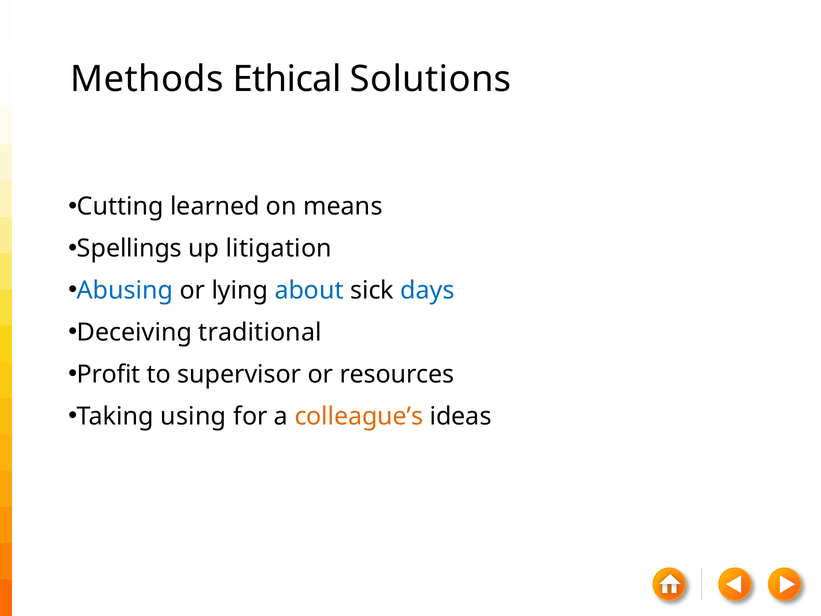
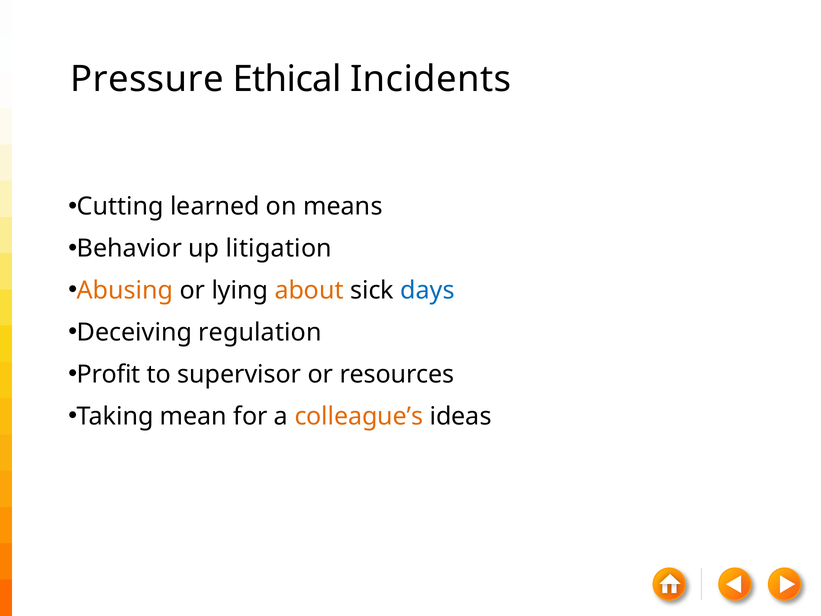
Methods: Methods -> Pressure
Solutions: Solutions -> Incidents
Spellings: Spellings -> Behavior
Abusing colour: blue -> orange
about colour: blue -> orange
traditional: traditional -> regulation
using: using -> mean
